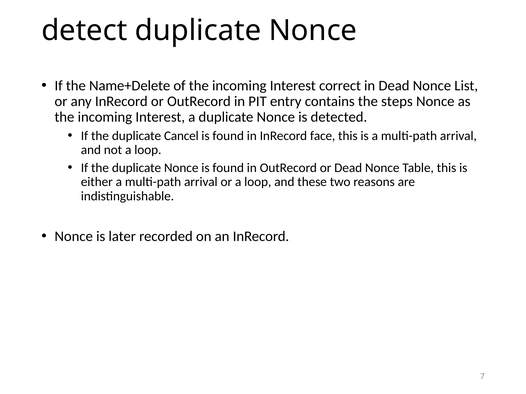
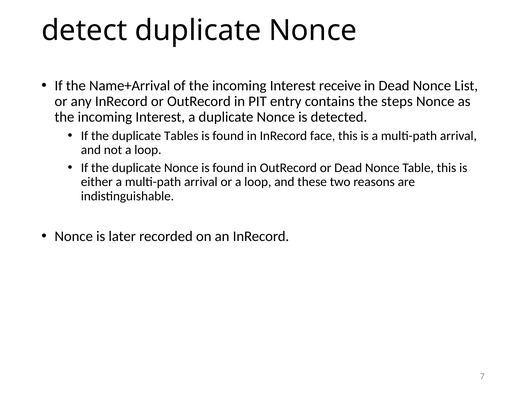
Name+Delete: Name+Delete -> Name+Arrival
correct: correct -> receive
Cancel: Cancel -> Tables
